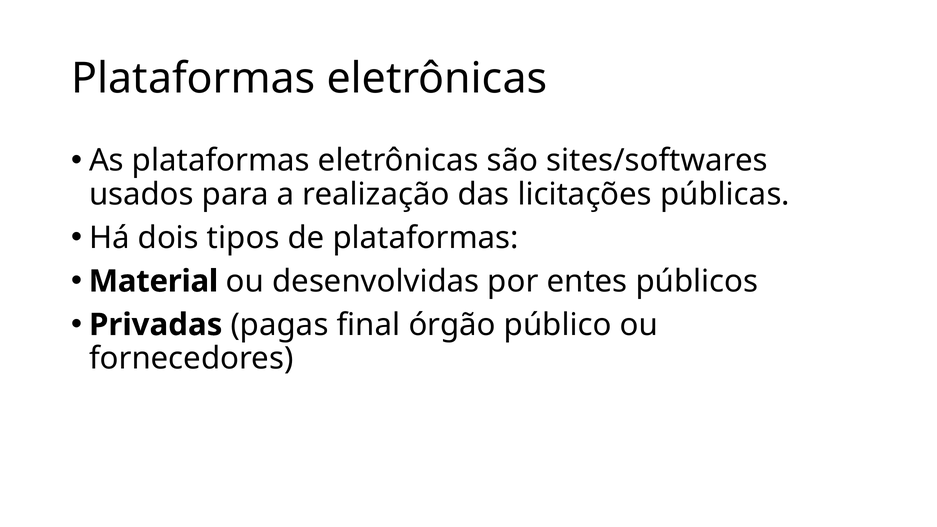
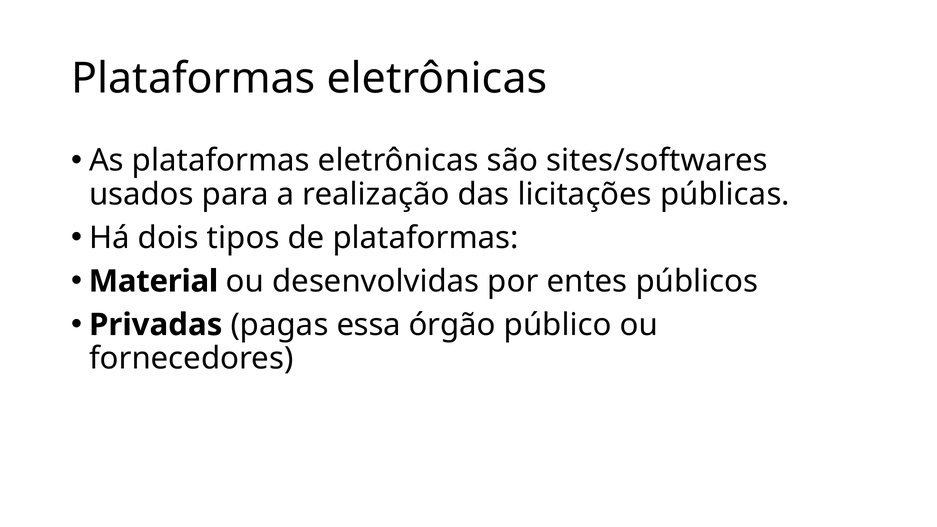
final: final -> essa
